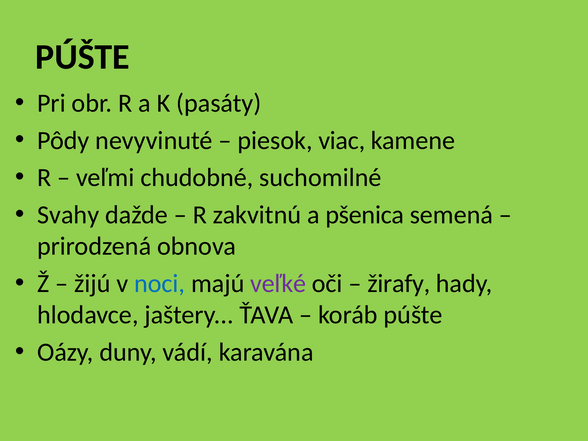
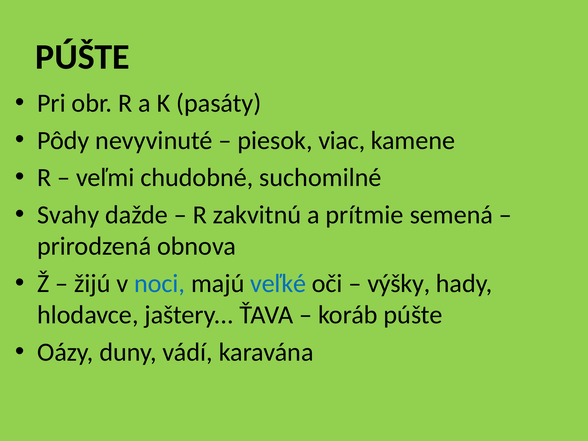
pšenica: pšenica -> prítmie
veľké colour: purple -> blue
žirafy: žirafy -> výšky
